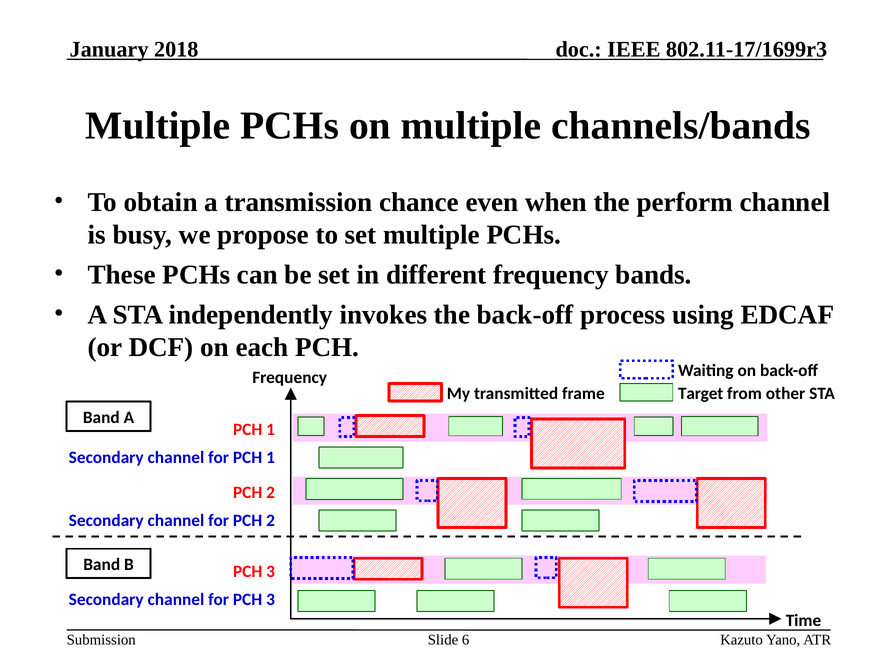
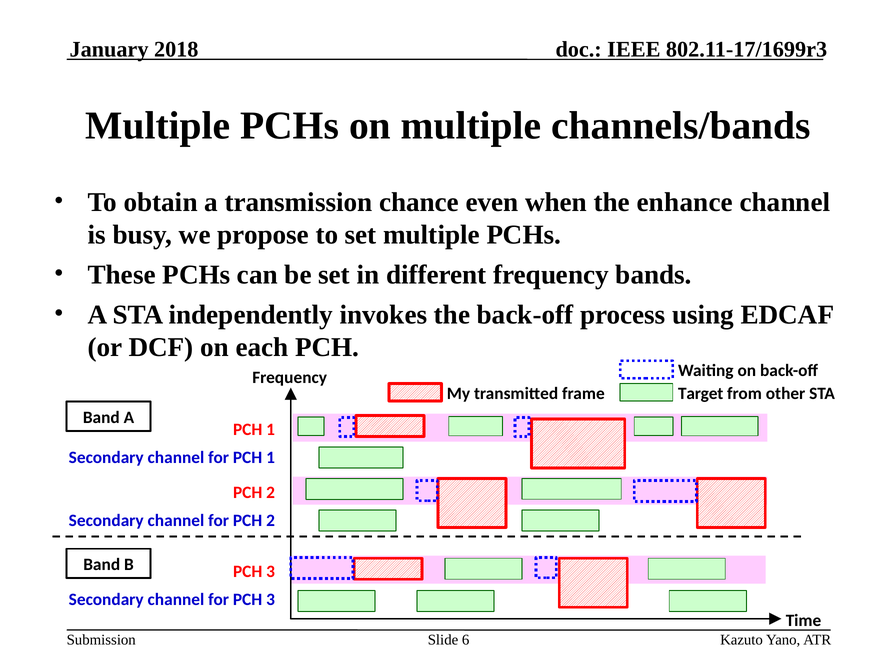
perform: perform -> enhance
